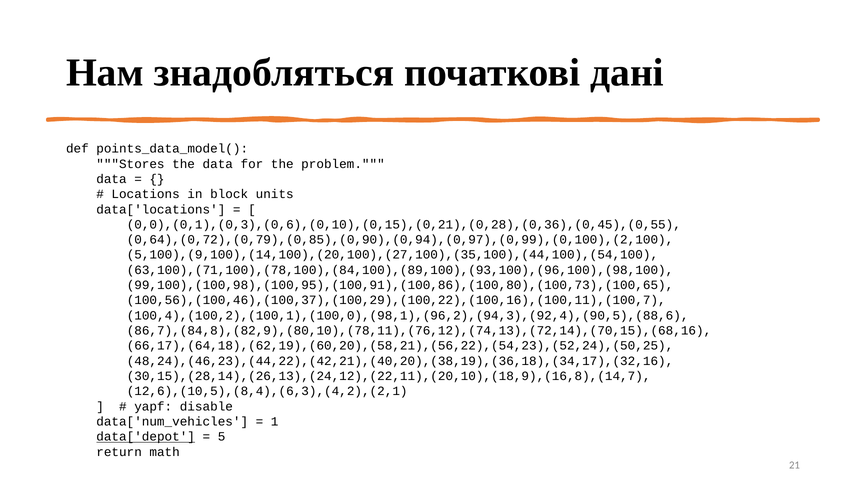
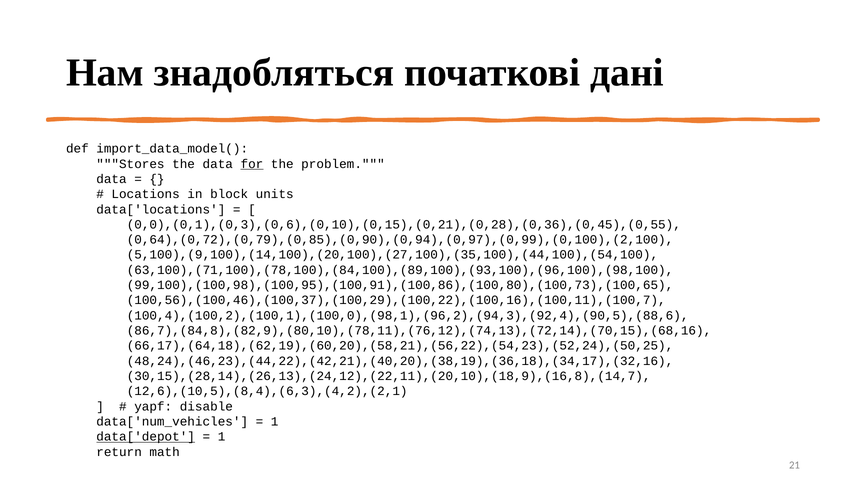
points_data_model(: points_data_model( -> import_data_model(
for underline: none -> present
5 at (222, 437): 5 -> 1
